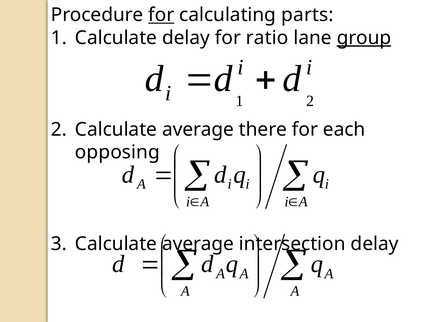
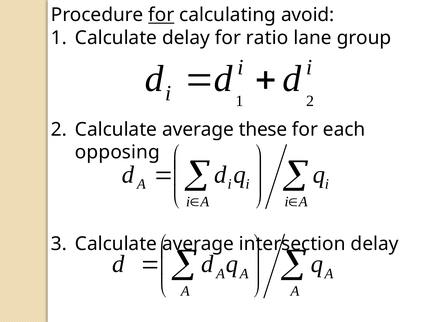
parts: parts -> avoid
group underline: present -> none
there: there -> these
